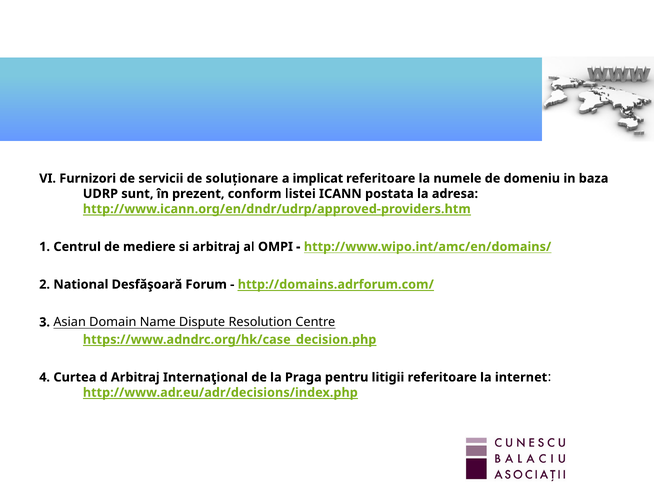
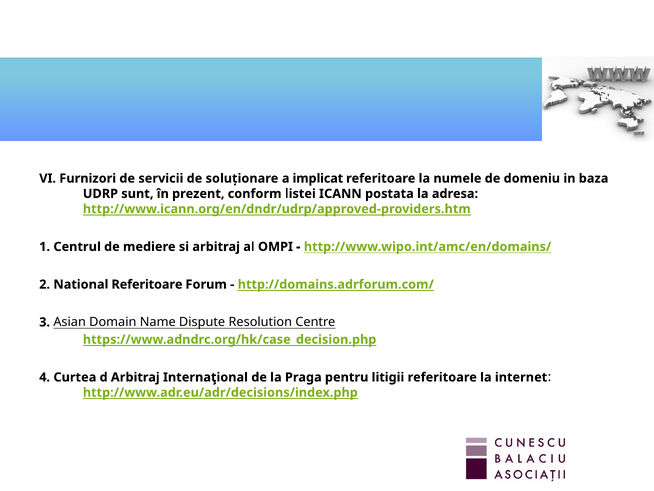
National Desfăşoară: Desfăşoară -> Referitoare
